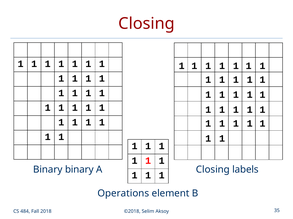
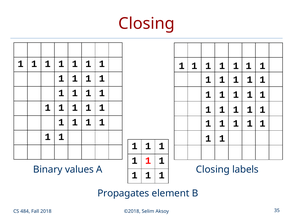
Binary binary: binary -> values
Operations: Operations -> Propagates
